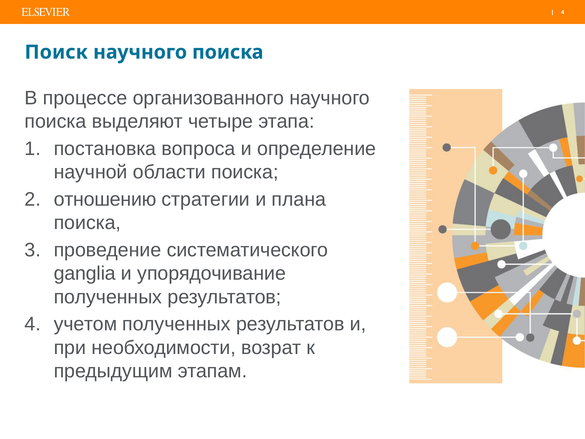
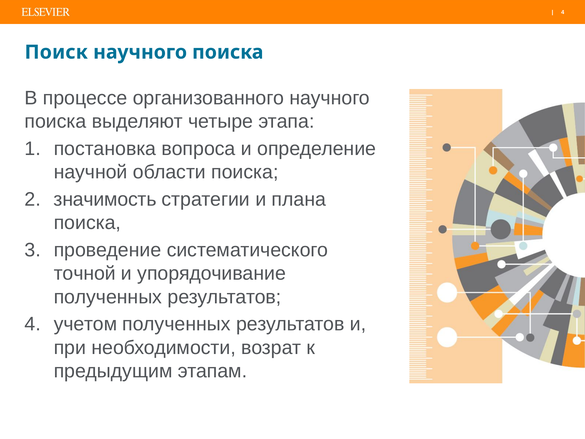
отношению: отношению -> значимость
ganglia: ganglia -> точной
